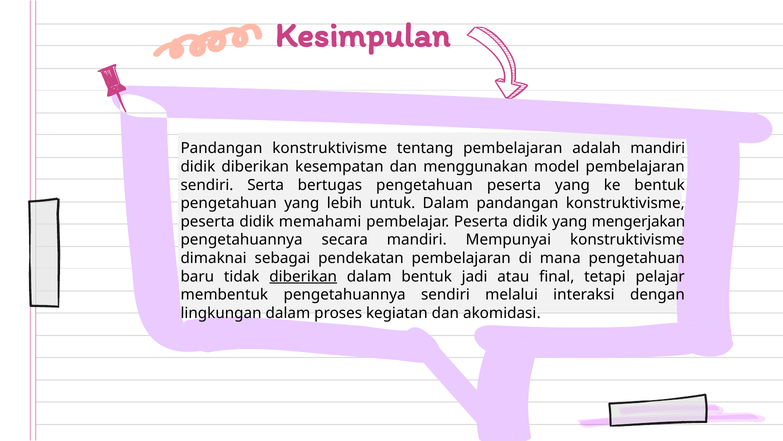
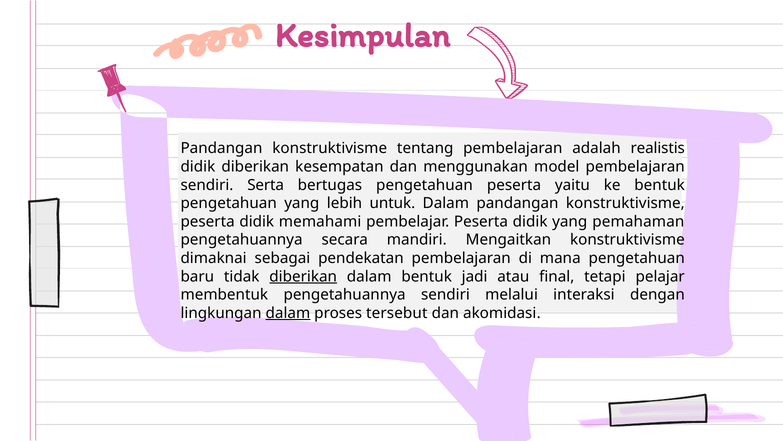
adalah mandiri: mandiri -> realistis
peserta yang: yang -> yaitu
mengerjakan: mengerjakan -> pemahaman
Mempunyai: Mempunyai -> Mengaitkan
dalam at (288, 313) underline: none -> present
kegiatan: kegiatan -> tersebut
